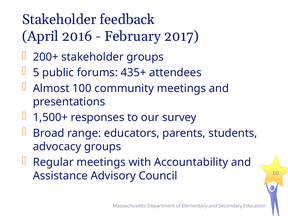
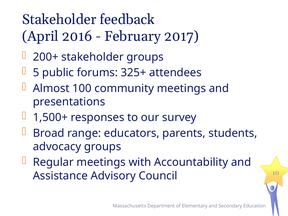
435+: 435+ -> 325+
